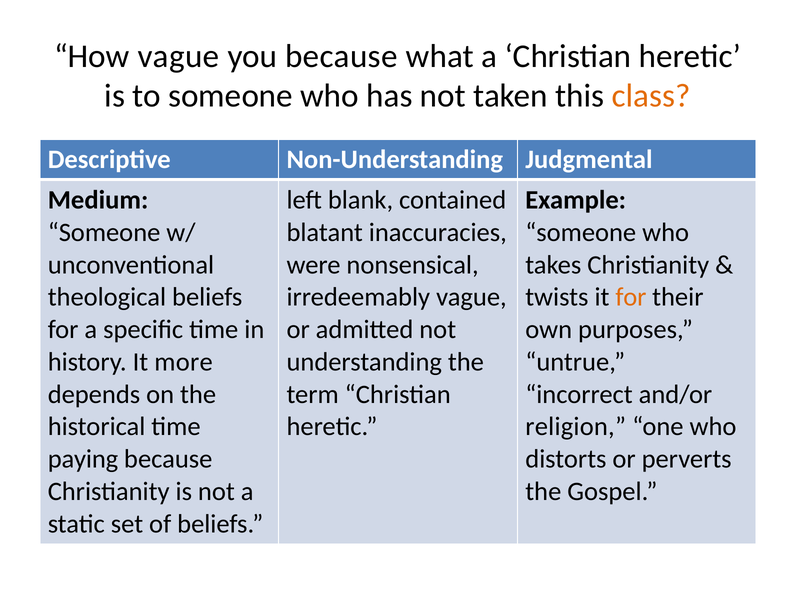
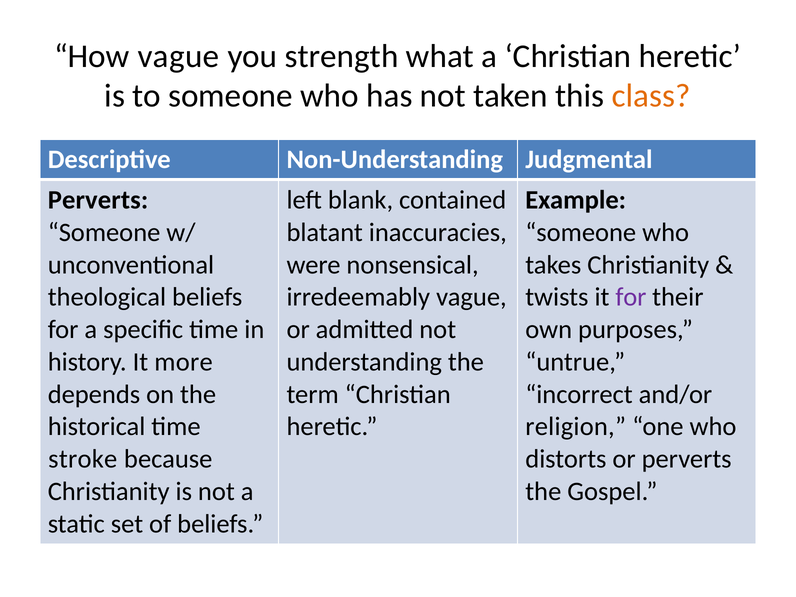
you because: because -> strength
Medium at (98, 200): Medium -> Perverts
for at (631, 297) colour: orange -> purple
paying: paying -> stroke
